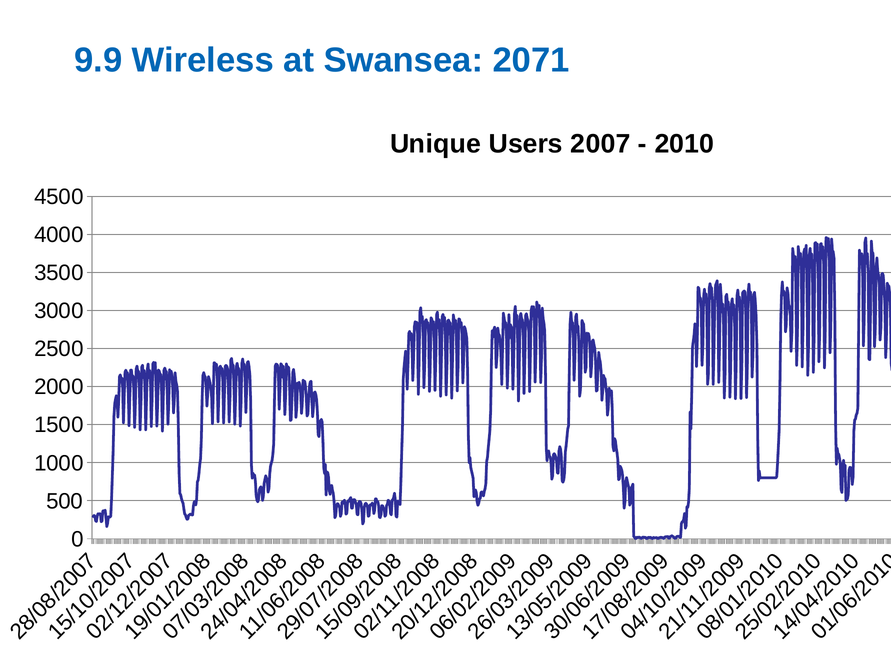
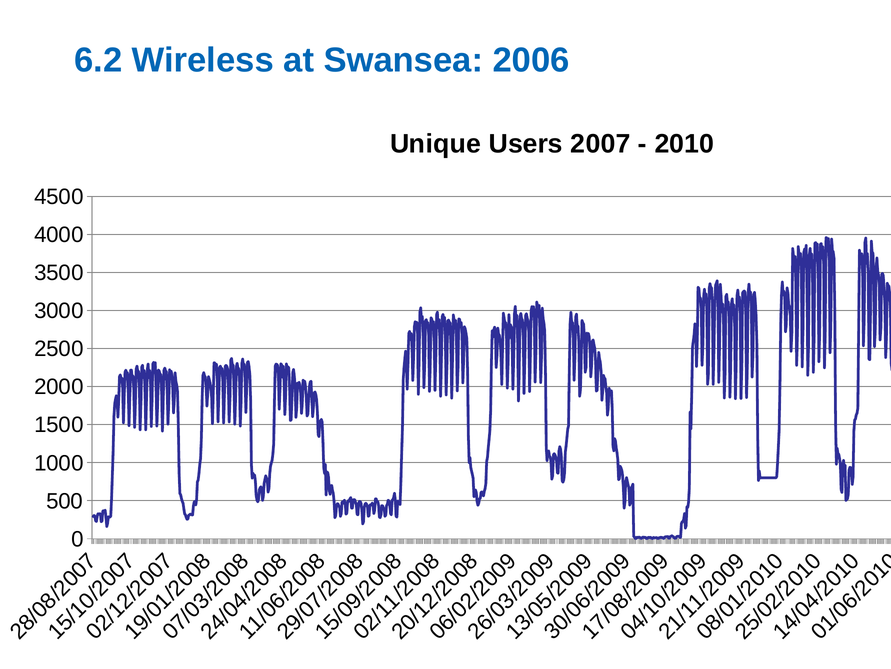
9.9: 9.9 -> 6.2
2071: 2071 -> 2006
